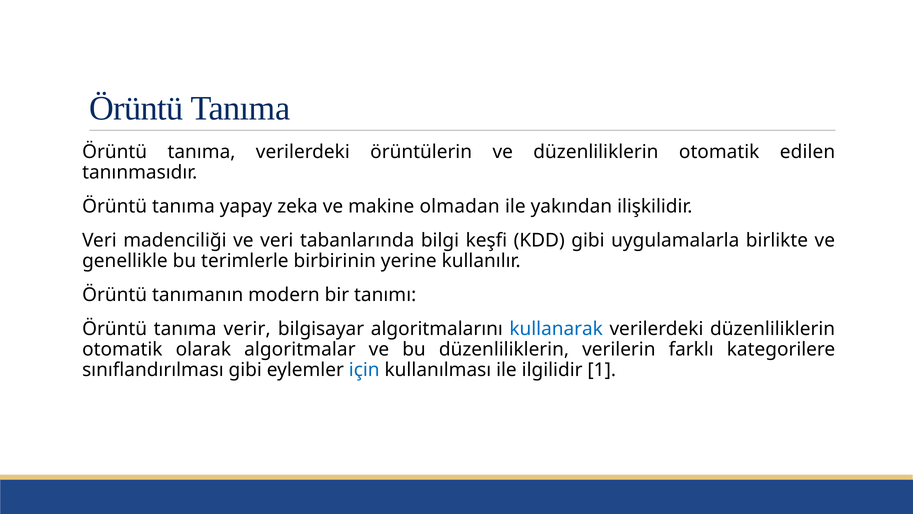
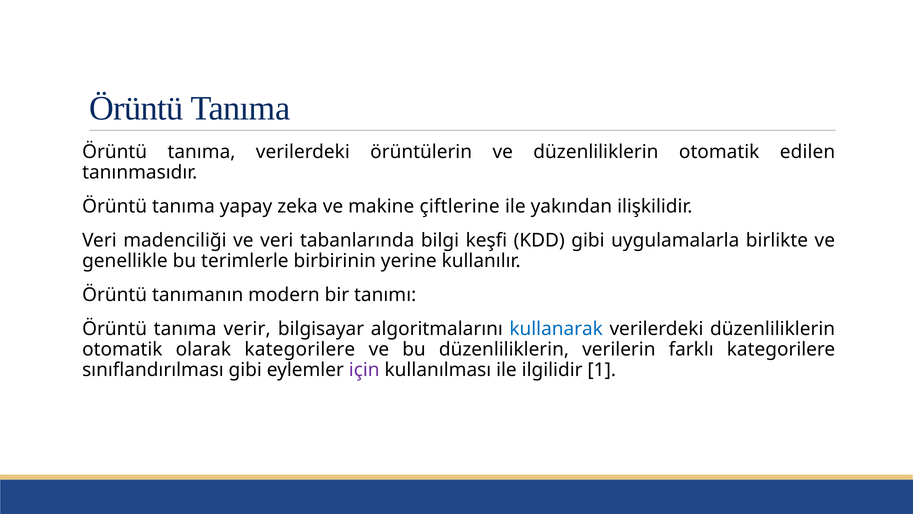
olmadan: olmadan -> çiftlerine
olarak algoritmalar: algoritmalar -> kategorilere
için colour: blue -> purple
